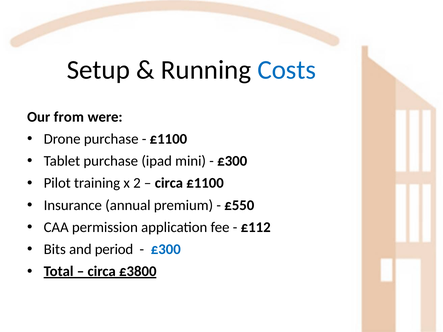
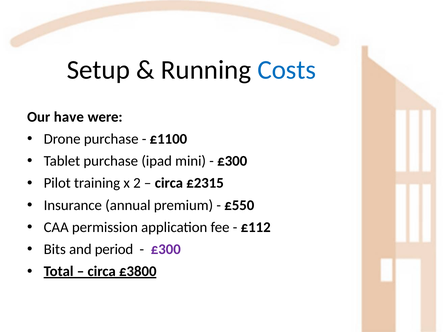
from: from -> have
circa £1100: £1100 -> £2315
£300 at (166, 250) colour: blue -> purple
